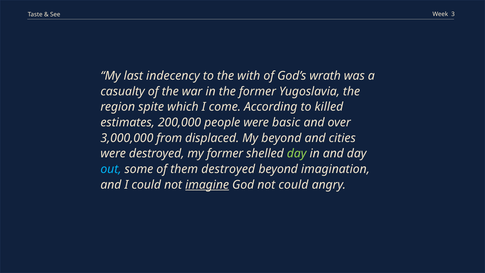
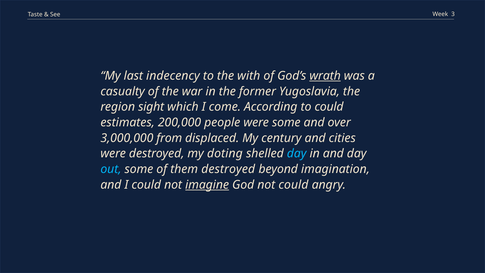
wrath underline: none -> present
spite: spite -> sight
to killed: killed -> could
were basic: basic -> some
My beyond: beyond -> century
my former: former -> doting
day at (297, 154) colour: light green -> light blue
